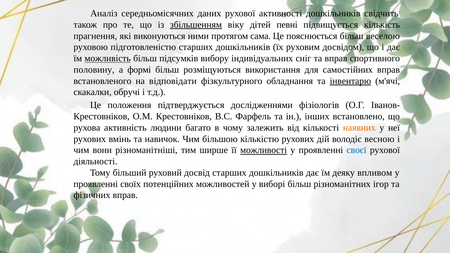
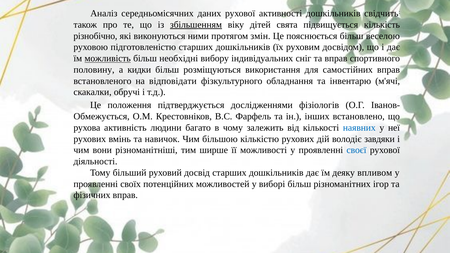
певні: певні -> свята
прагнення: прагнення -> різнобічно
сама: сама -> змін
підсумків: підсумків -> необхідні
формі: формі -> кидки
інвентарю underline: present -> none
Крестовніков at (102, 117): Крестовніков -> Обмежується
наявних colour: orange -> blue
весною: весною -> завдяки
можливості underline: present -> none
